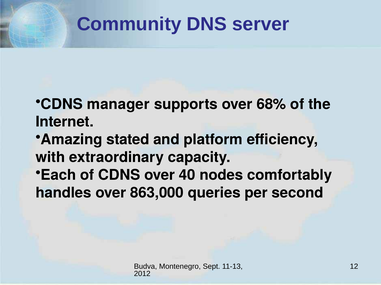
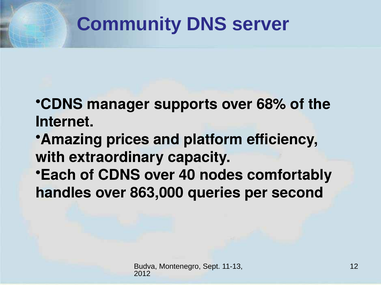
stated: stated -> prices
